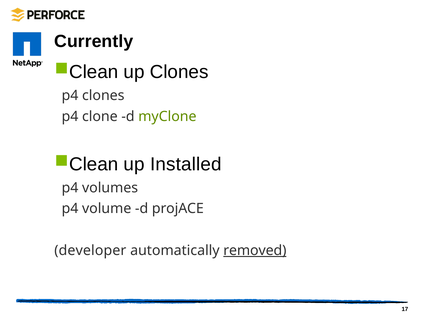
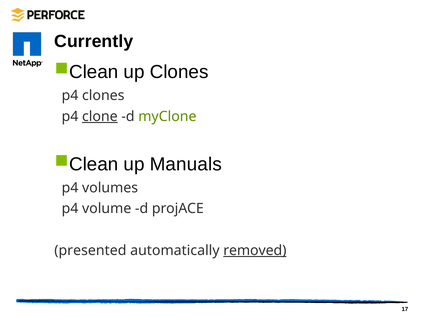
clone underline: none -> present
Installed: Installed -> Manuals
developer: developer -> presented
